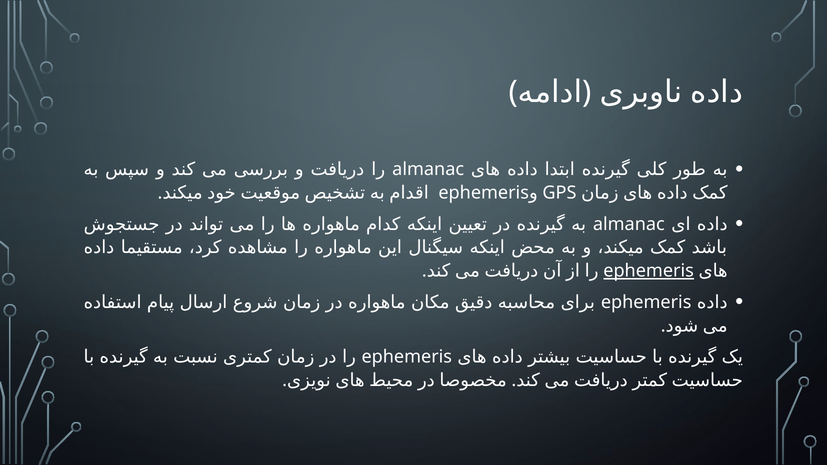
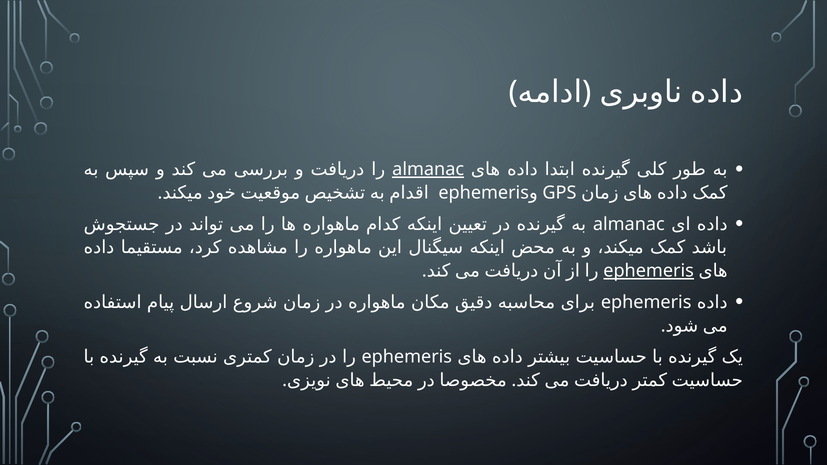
almanac at (428, 170) underline: none -> present
